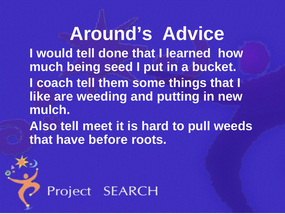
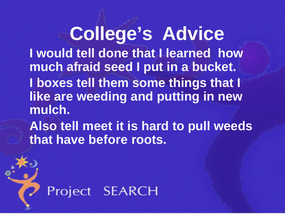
Around’s: Around’s -> College’s
being: being -> afraid
coach: coach -> boxes
